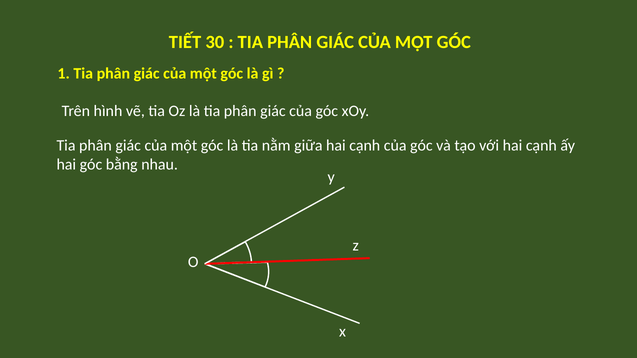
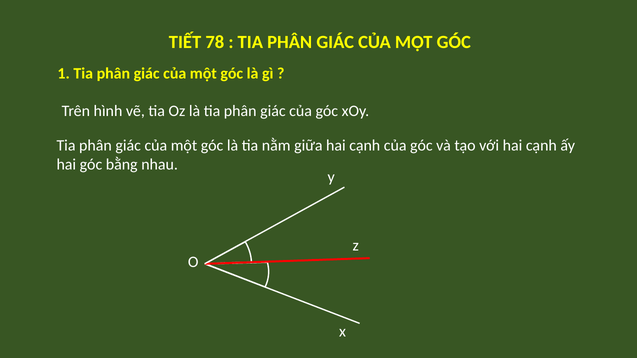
30: 30 -> 78
